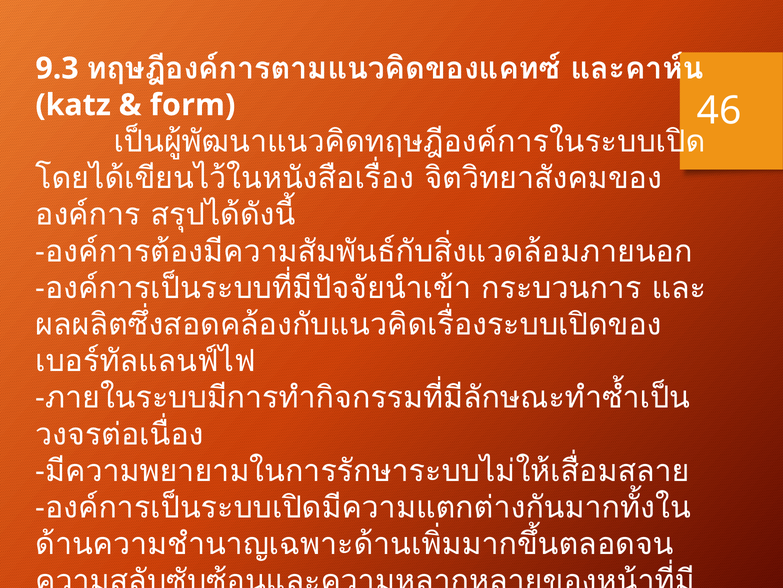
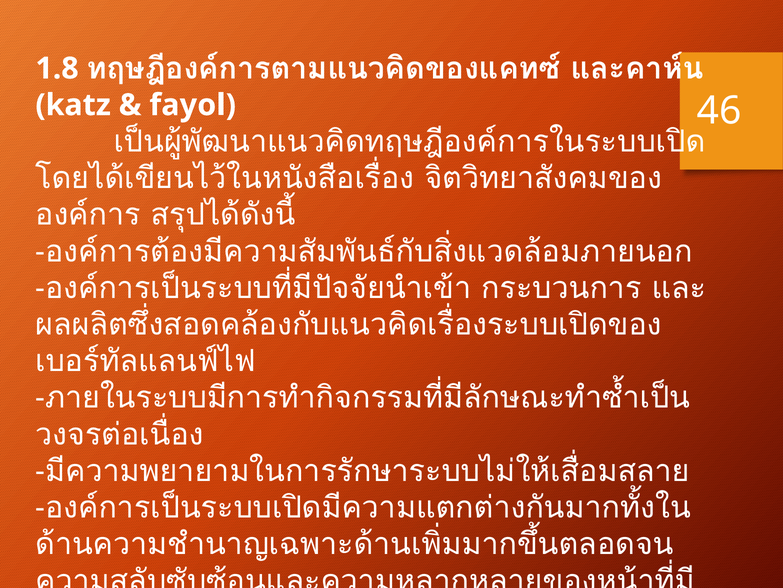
9.3: 9.3 -> 1.8
form: form -> fayol
